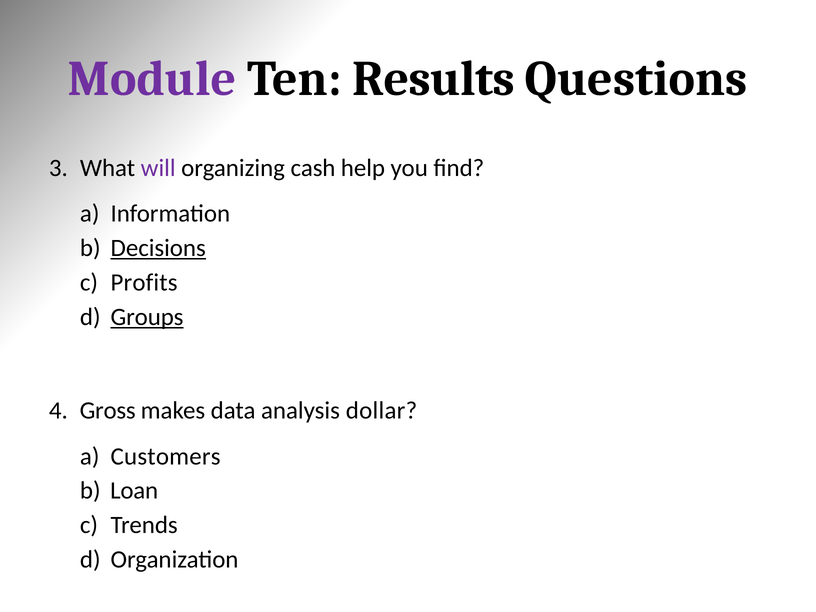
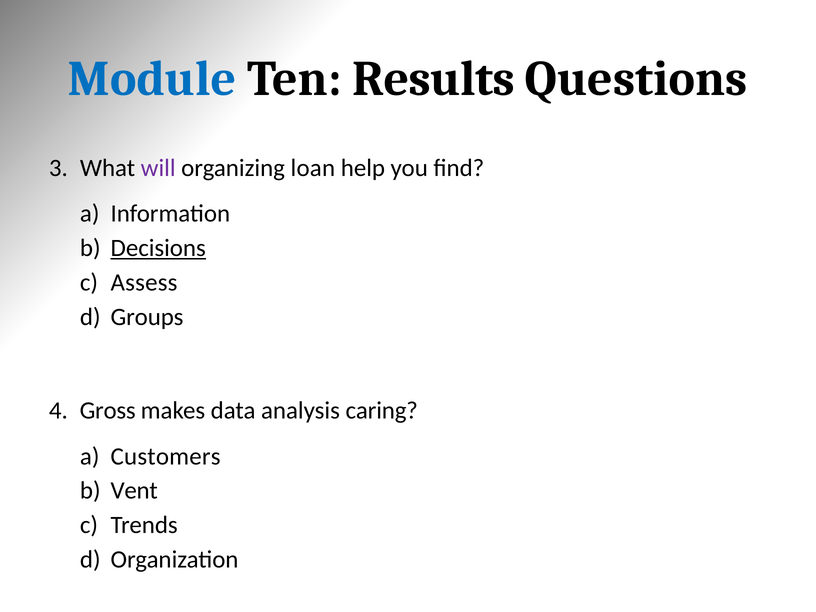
Module colour: purple -> blue
cash: cash -> loan
Profits: Profits -> Assess
Groups underline: present -> none
dollar: dollar -> caring
Loan: Loan -> Vent
